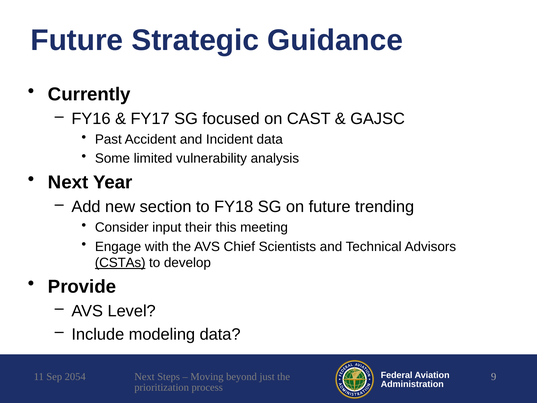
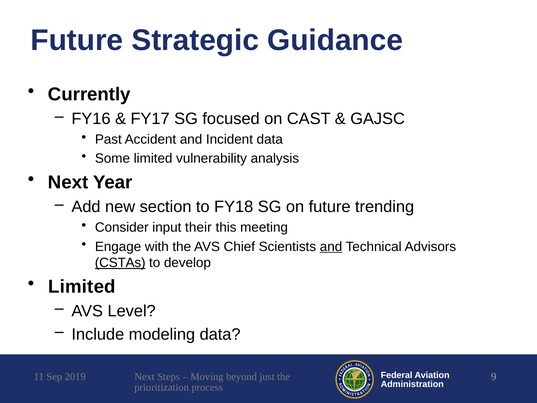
and at (331, 246) underline: none -> present
Provide at (82, 286): Provide -> Limited
2054: 2054 -> 2019
